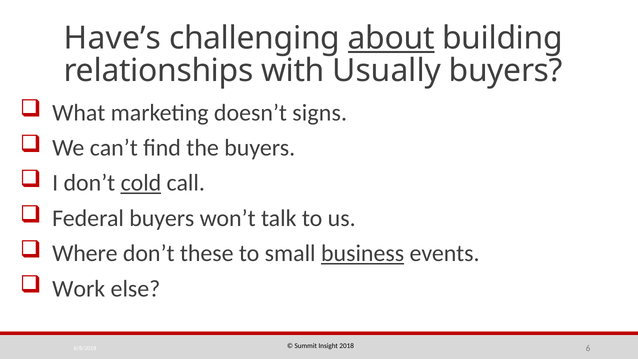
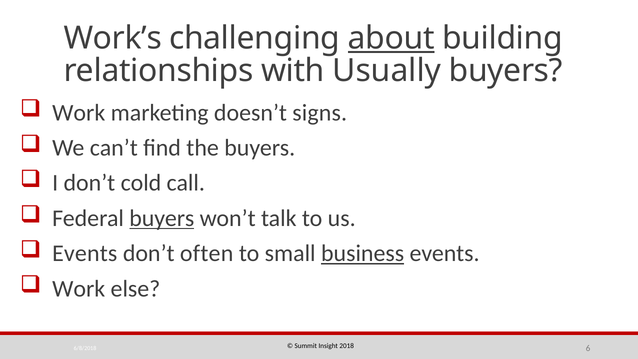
Have’s: Have’s -> Work’s
What at (79, 113): What -> Work
cold underline: present -> none
buyers at (162, 218) underline: none -> present
Where at (85, 253): Where -> Events
these: these -> often
